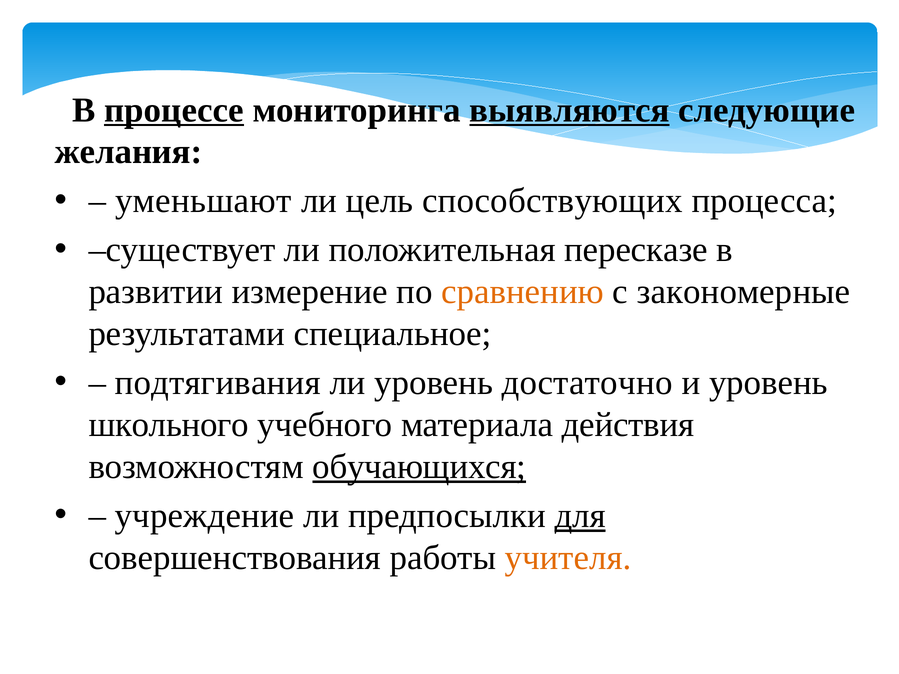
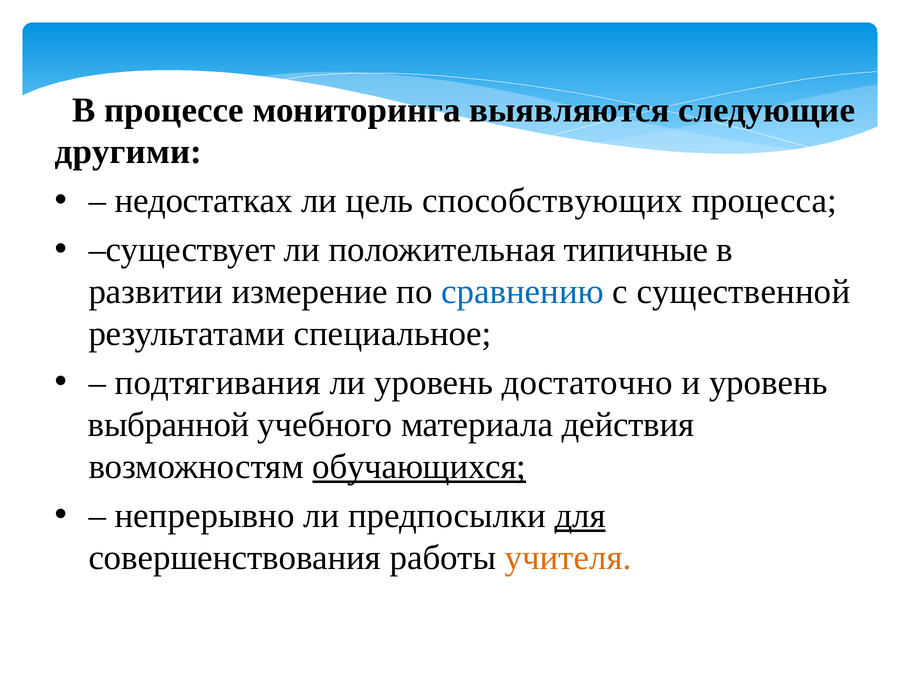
процессе underline: present -> none
выявляются underline: present -> none
желания: желания -> другими
уменьшают: уменьшают -> недостатках
пересказе: пересказе -> типичные
сравнению colour: orange -> blue
закономерные: закономерные -> существенной
школьного: школьного -> выбранной
учреждение: учреждение -> непрерывно
